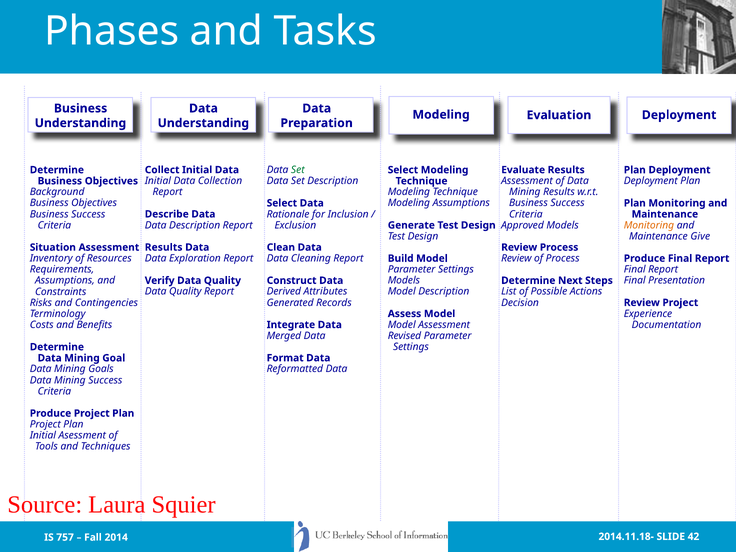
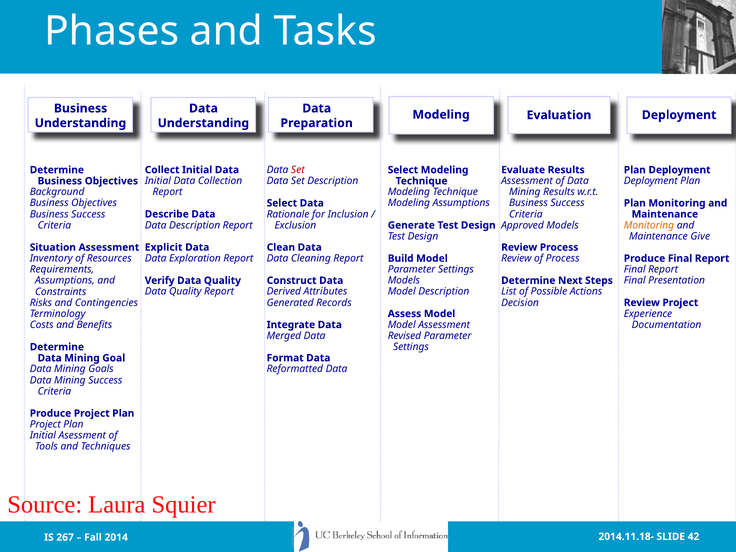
Set at (298, 170) colour: green -> red
Results at (164, 247): Results -> Explicit
757: 757 -> 267
